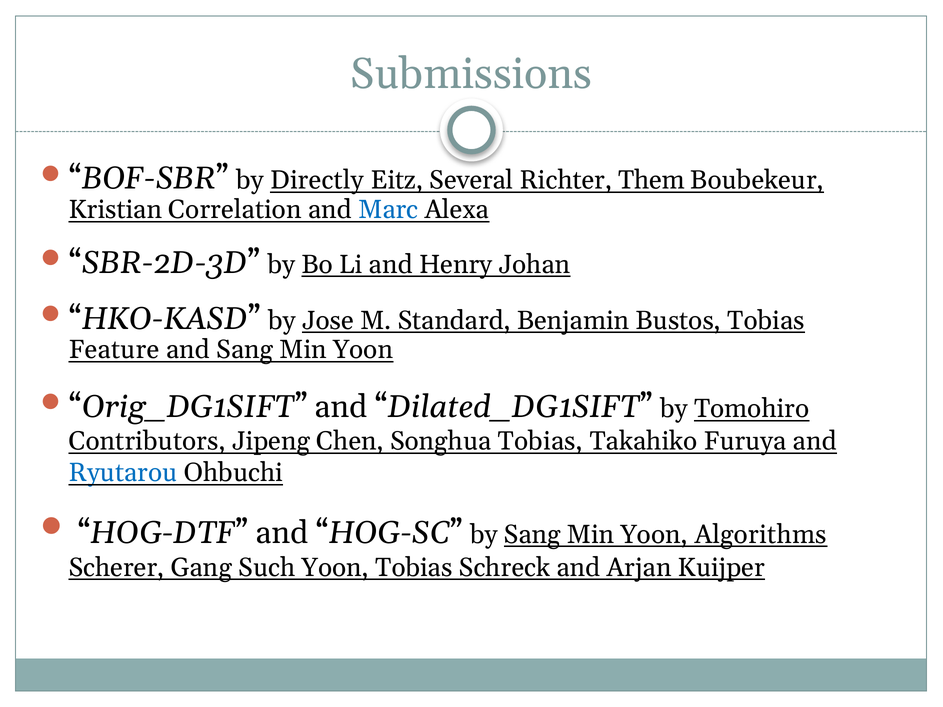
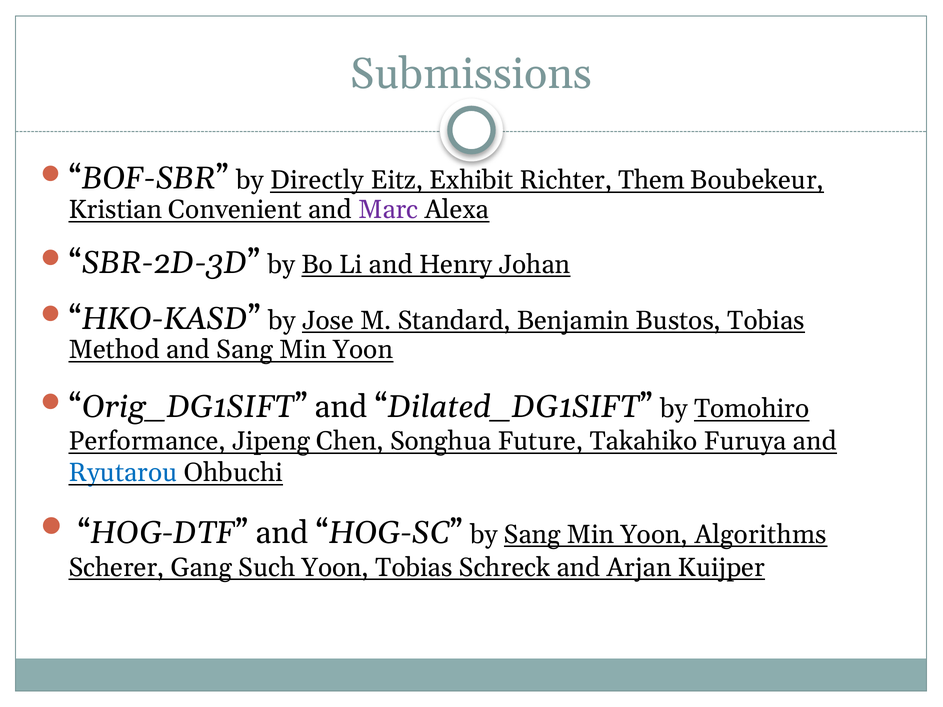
Several: Several -> Exhibit
Correlation: Correlation -> Convenient
Marc colour: blue -> purple
Feature: Feature -> Method
Contributors: Contributors -> Performance
Songhua Tobias: Tobias -> Future
